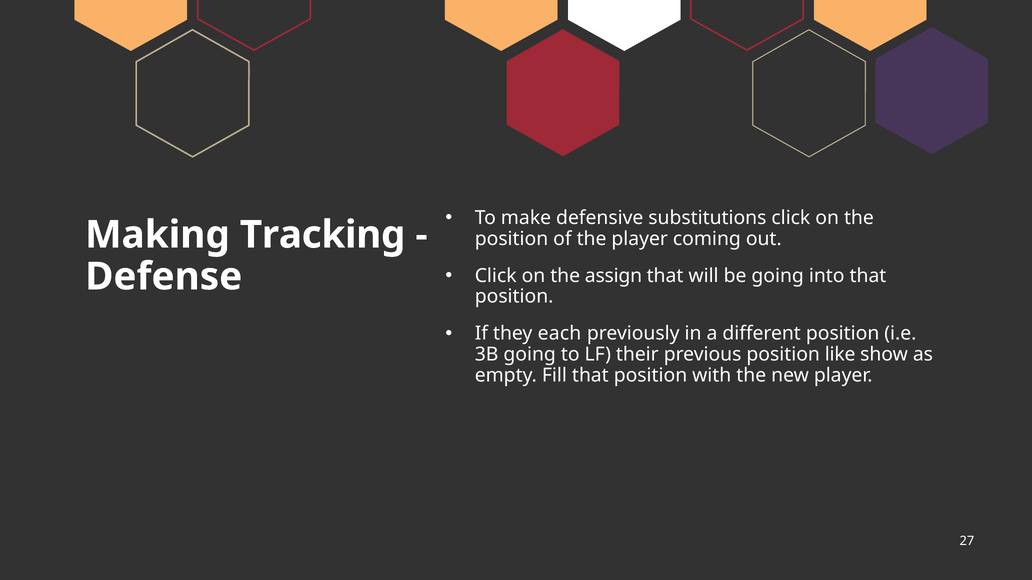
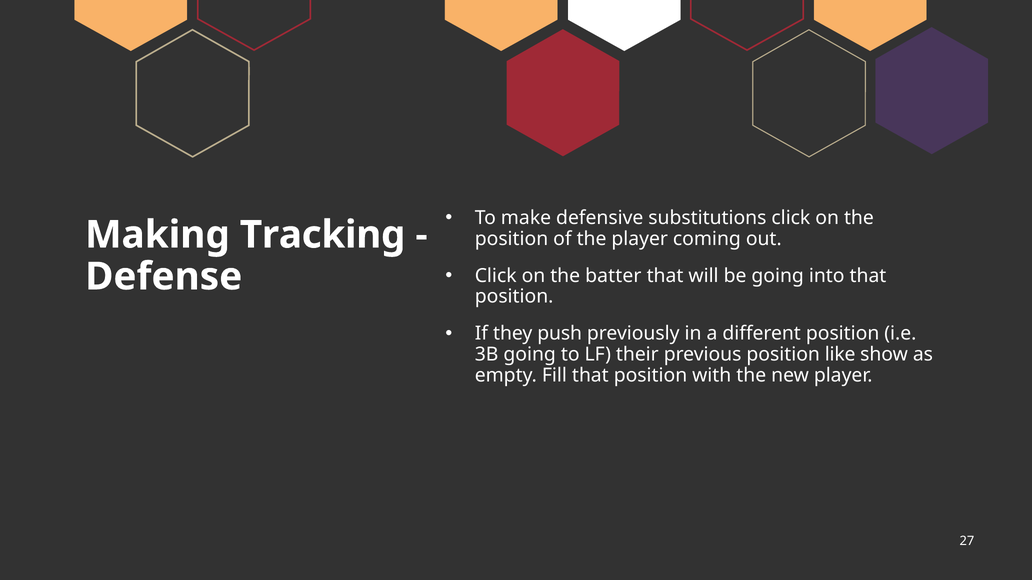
assign: assign -> batter
each: each -> push
